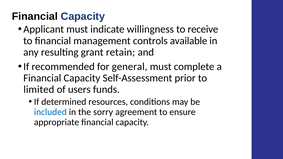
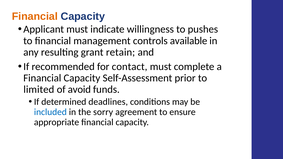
Financial at (35, 16) colour: black -> orange
receive: receive -> pushes
general: general -> contact
users: users -> avoid
resources: resources -> deadlines
